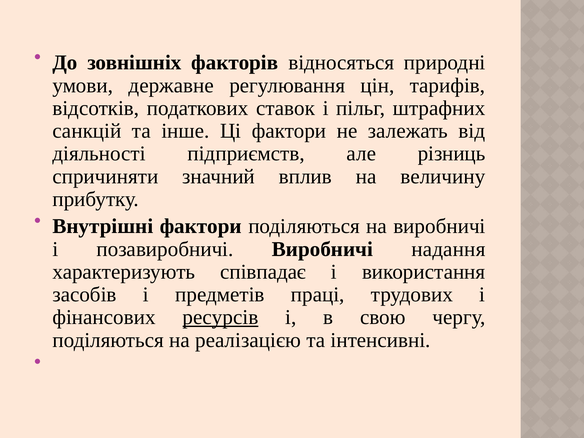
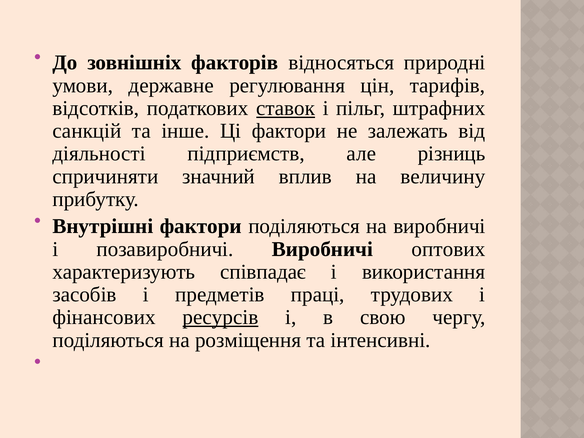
ставок underline: none -> present
надання: надання -> оптових
реалізацією: реалізацією -> розміщення
